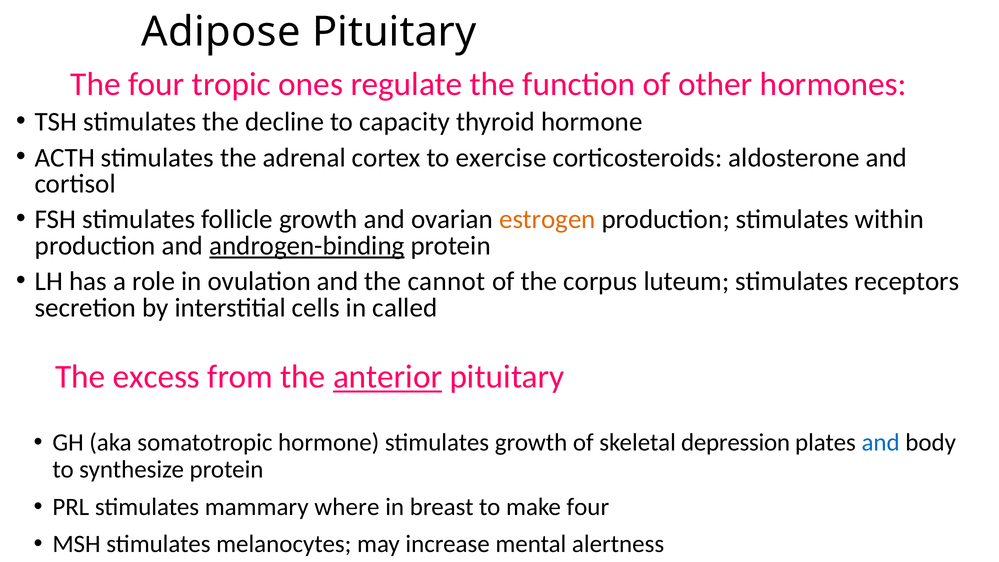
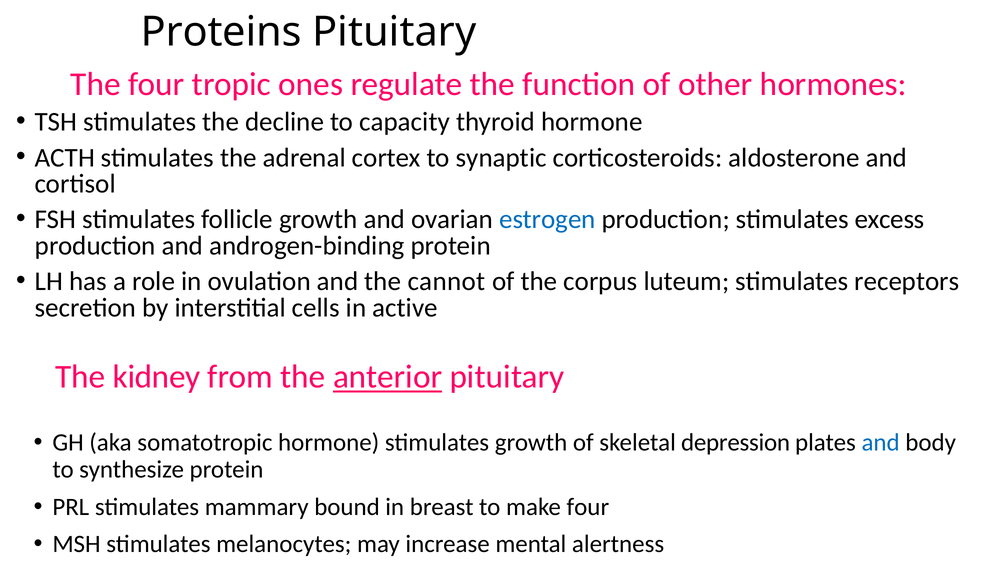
Adipose: Adipose -> Proteins
exercise: exercise -> synaptic
estrogen colour: orange -> blue
within: within -> excess
androgen-binding underline: present -> none
called: called -> active
excess: excess -> kidney
where: where -> bound
